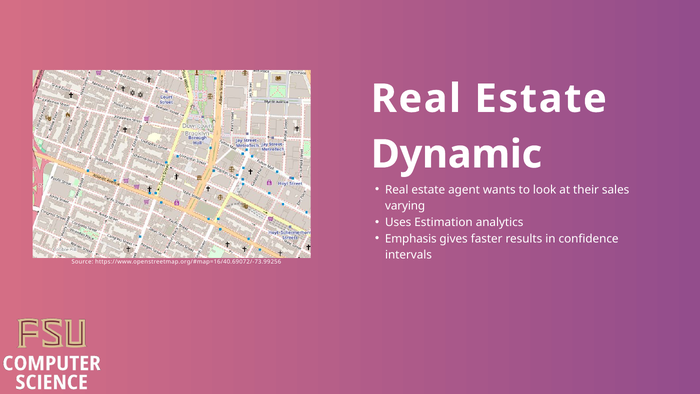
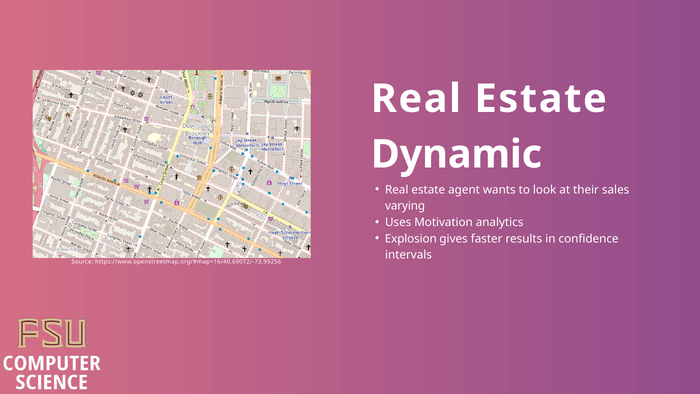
Estimation: Estimation -> Motivation
Emphasis: Emphasis -> Explosion
